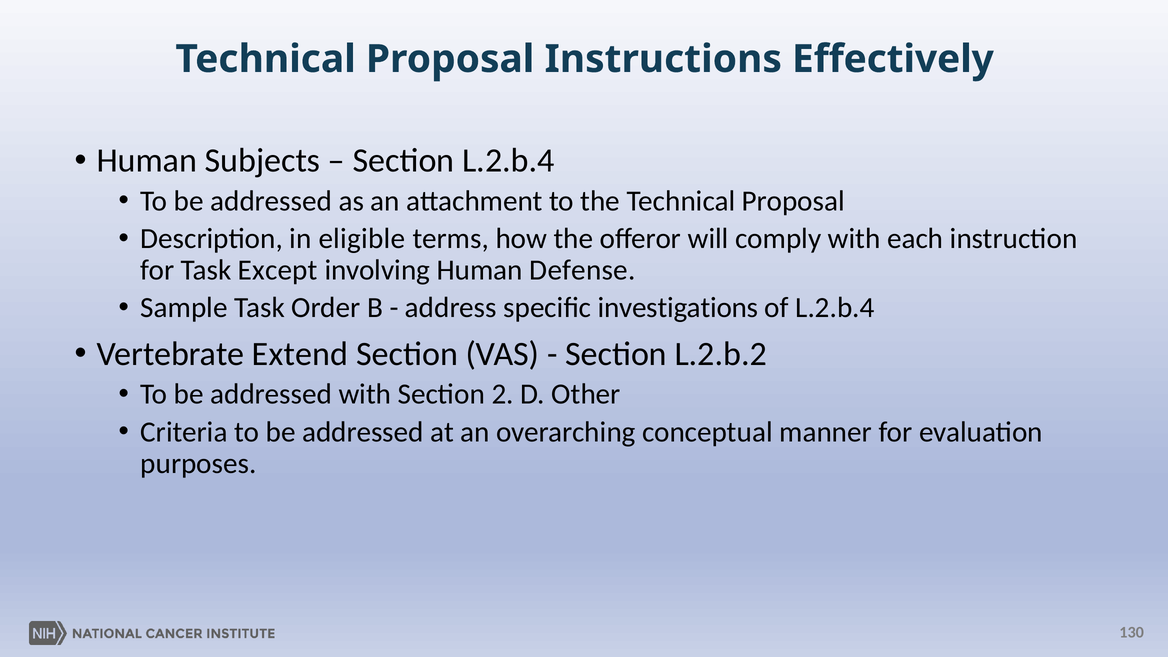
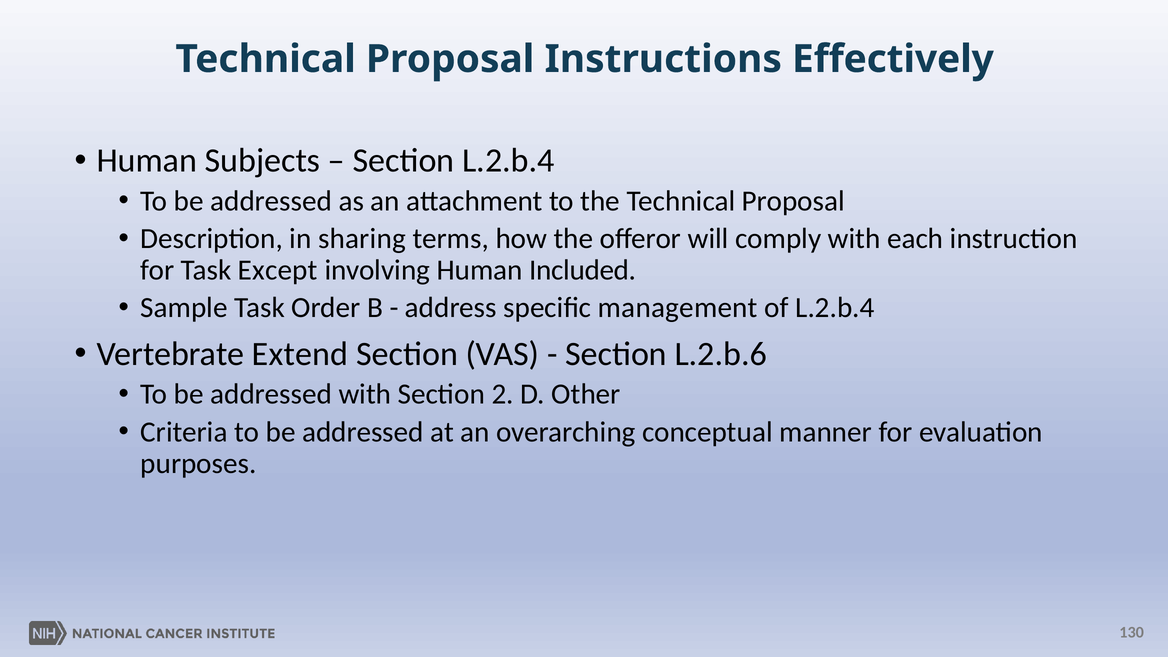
eligible: eligible -> sharing
Defense: Defense -> Included
investigations: investigations -> management
L.2.b.2: L.2.b.2 -> L.2.b.6
